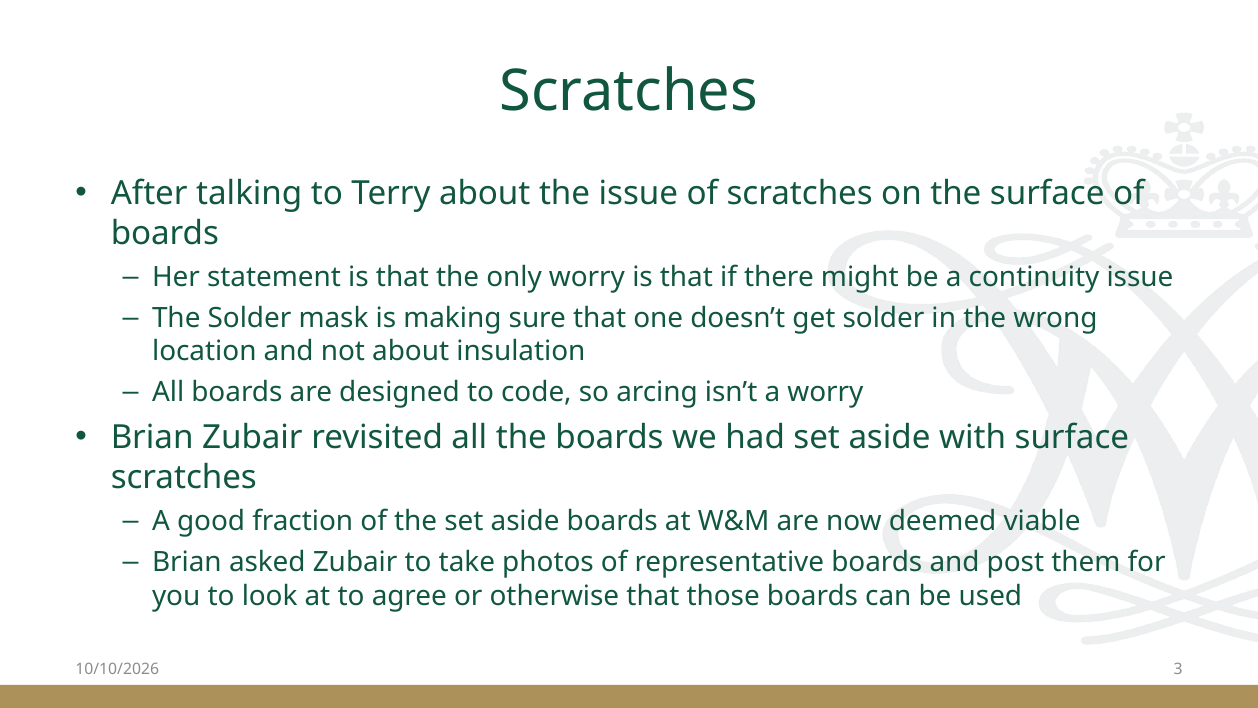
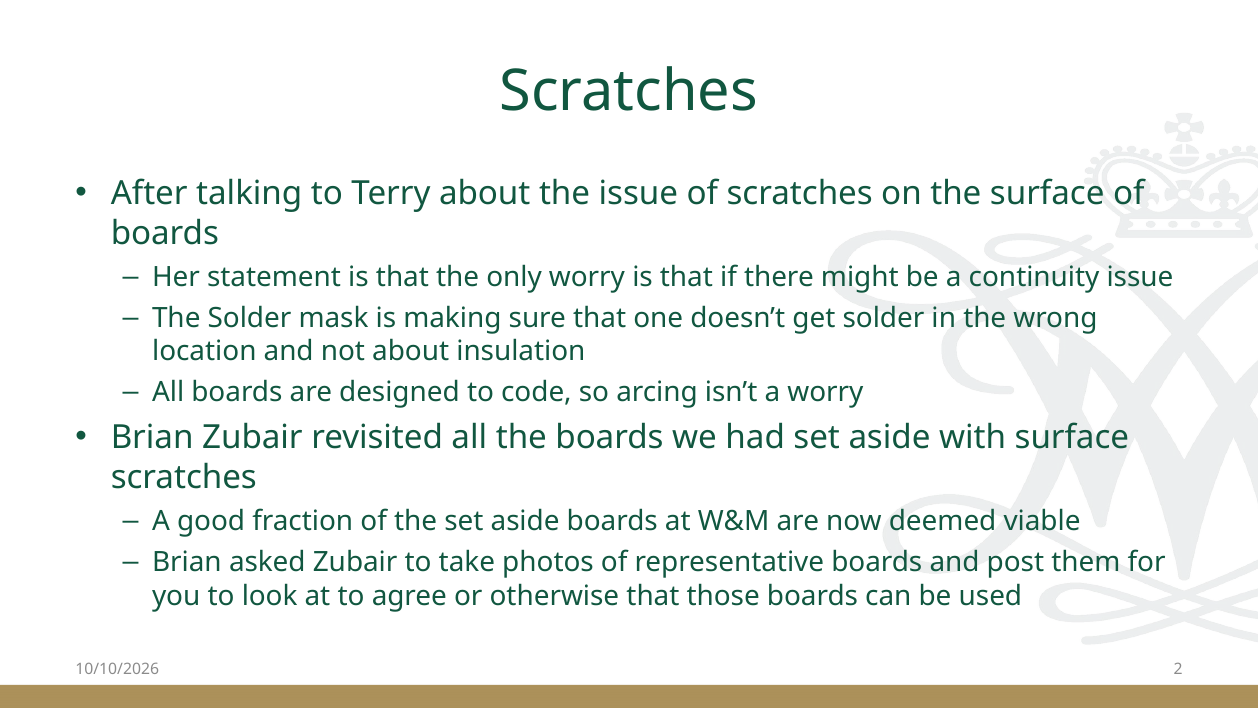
3: 3 -> 2
